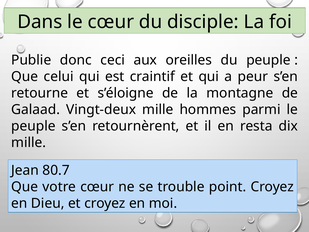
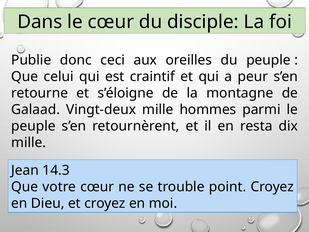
80.7: 80.7 -> 14.3
